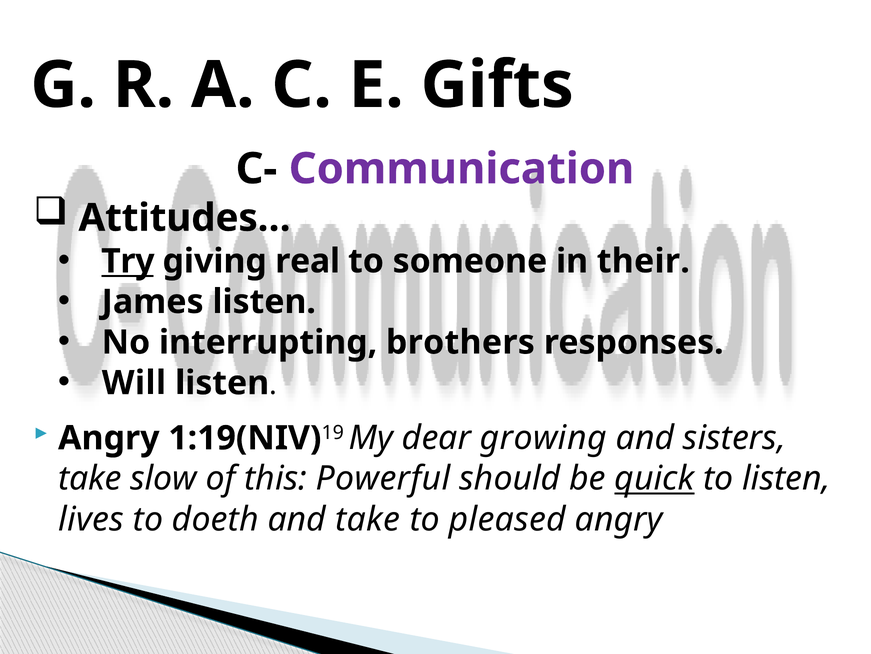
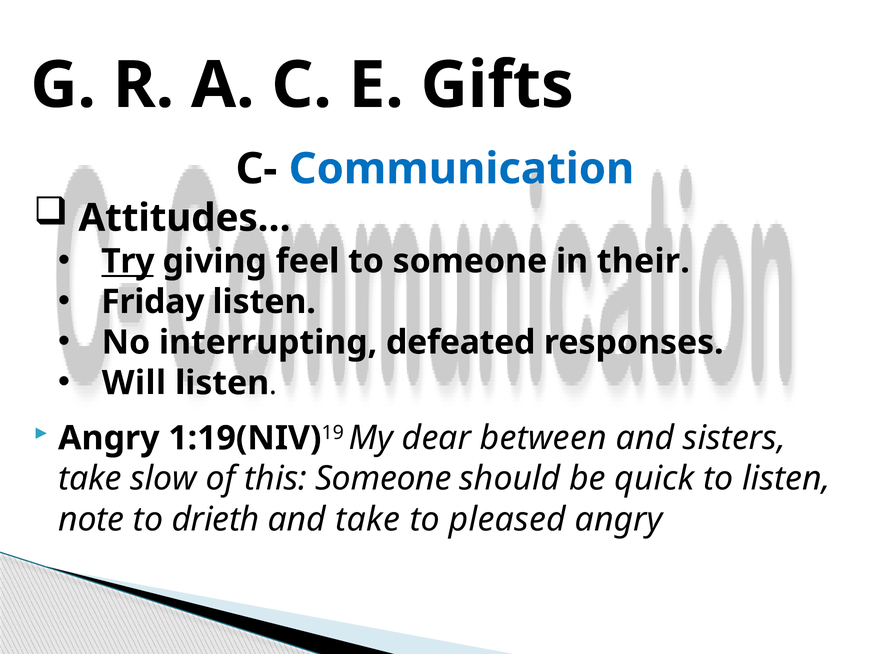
Communication colour: purple -> blue
real: real -> feel
James: James -> Friday
brothers: brothers -> defeated
growing: growing -> between
this Powerful: Powerful -> Someone
quick underline: present -> none
lives: lives -> note
doeth: doeth -> drieth
